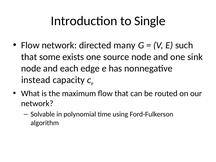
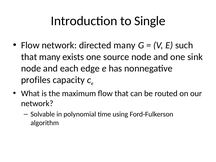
that some: some -> many
instead: instead -> profiles
